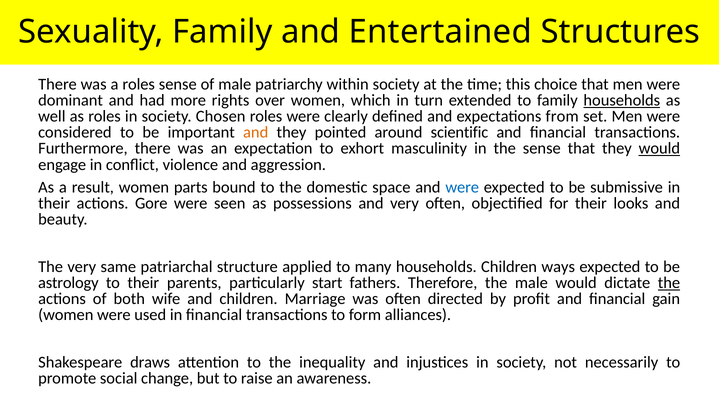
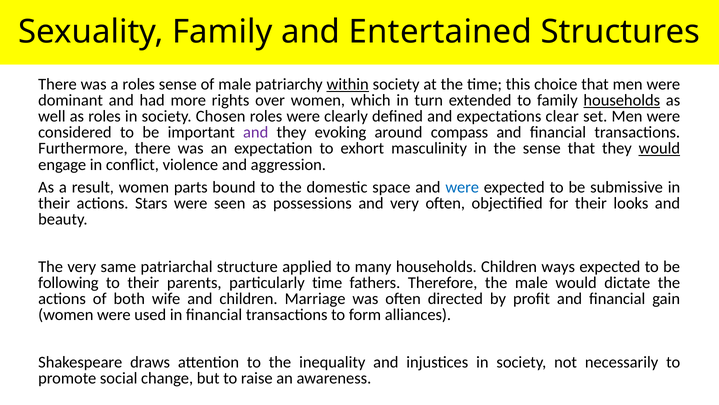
within underline: none -> present
from: from -> clear
and at (256, 132) colour: orange -> purple
pointed: pointed -> evoking
scientific: scientific -> compass
Gore: Gore -> Stars
astrology: astrology -> following
particularly start: start -> time
the at (669, 282) underline: present -> none
